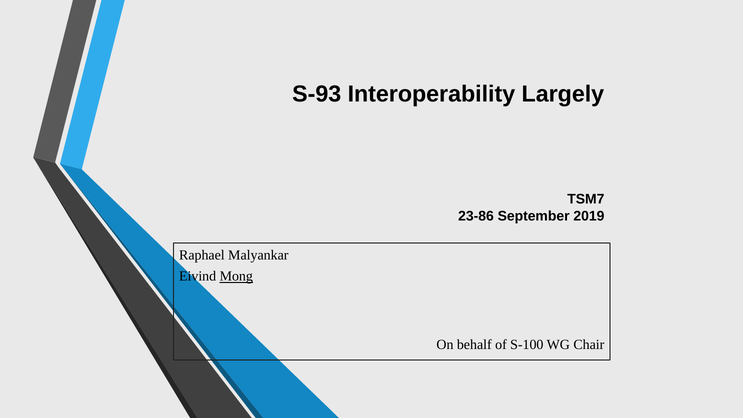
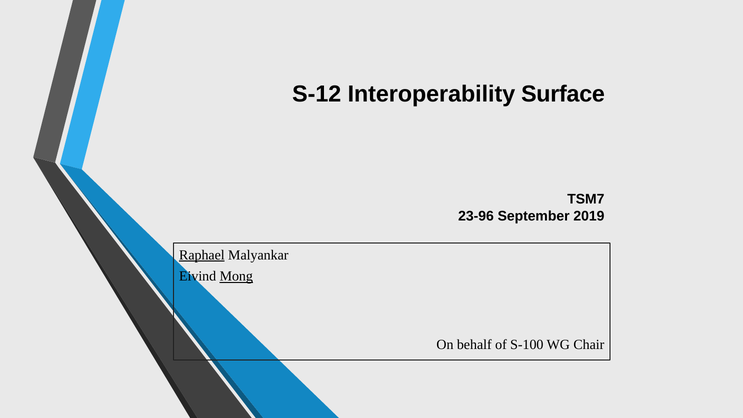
S-93: S-93 -> S-12
Largely: Largely -> Surface
23-86: 23-86 -> 23-96
Raphael underline: none -> present
